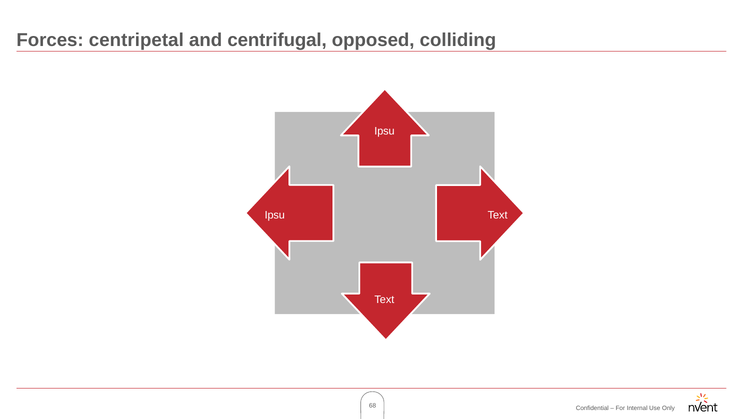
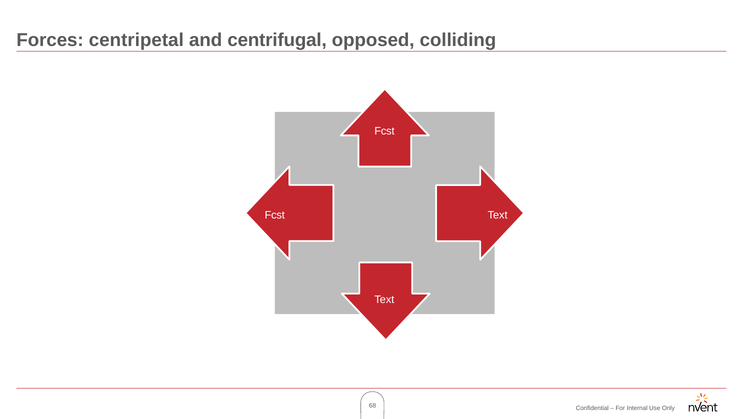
Ipsu at (384, 131): Ipsu -> Fcst
Ipsu at (275, 215): Ipsu -> Fcst
